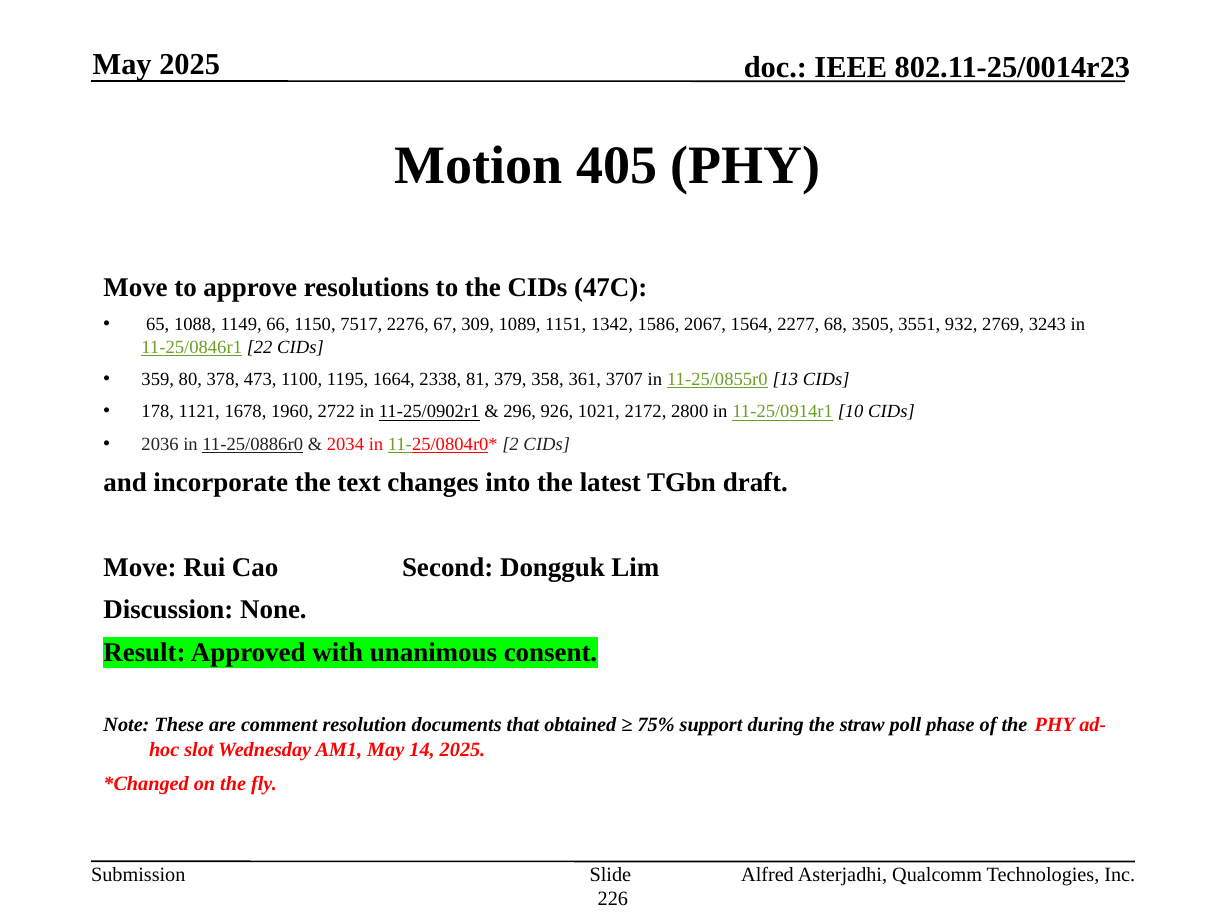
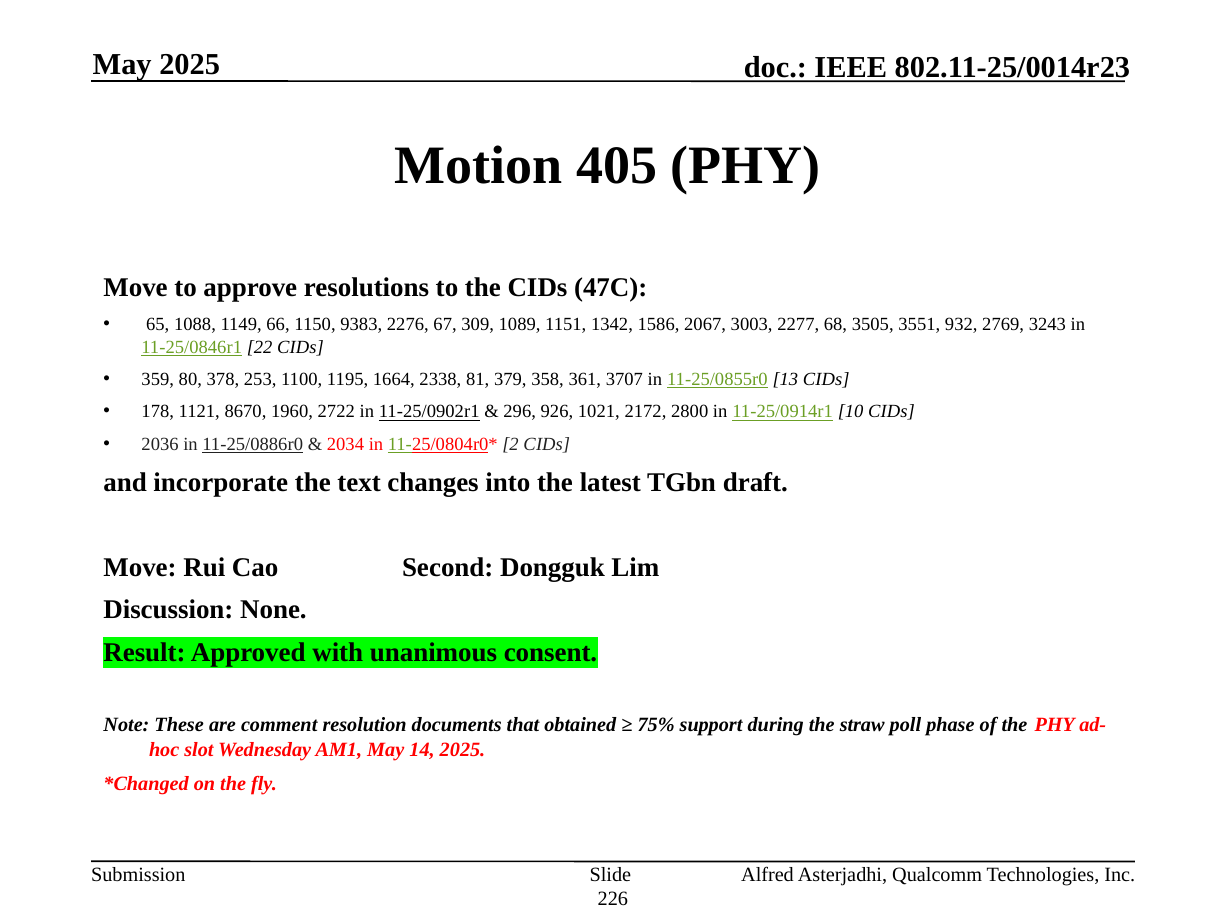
7517: 7517 -> 9383
1564: 1564 -> 3003
473: 473 -> 253
1678: 1678 -> 8670
